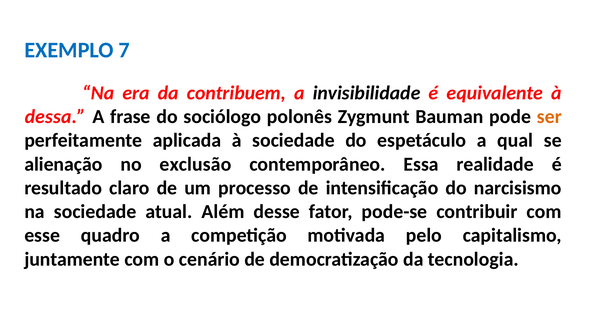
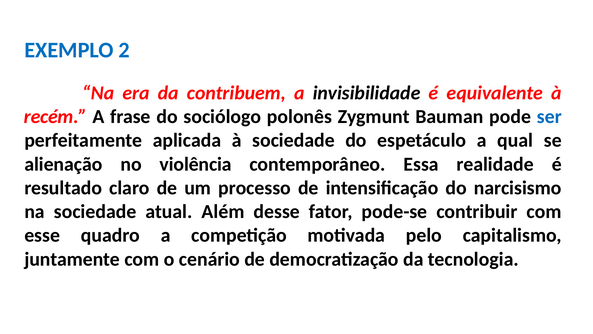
7: 7 -> 2
dessa: dessa -> recém
ser colour: orange -> blue
exclusão: exclusão -> violência
